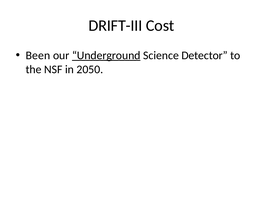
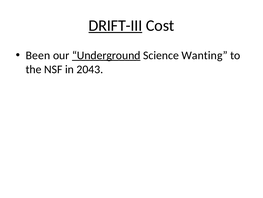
DRIFT-III underline: none -> present
Detector: Detector -> Wanting
2050: 2050 -> 2043
